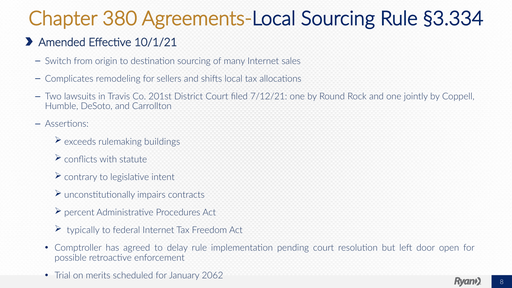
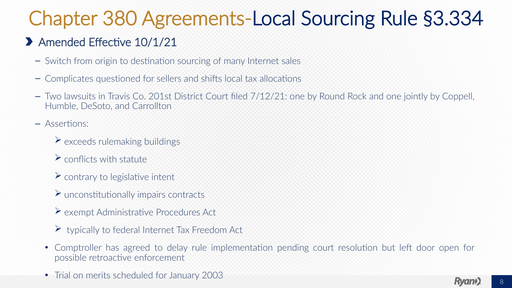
remodeling: remodeling -> questioned
percent: percent -> exempt
2062: 2062 -> 2003
